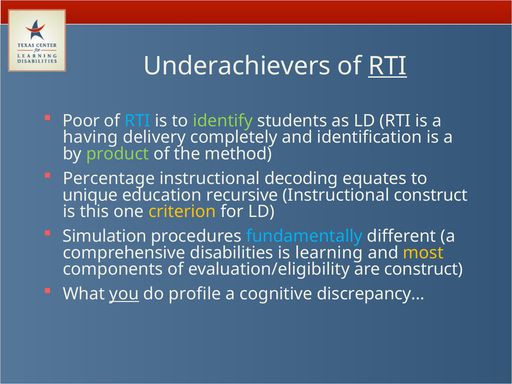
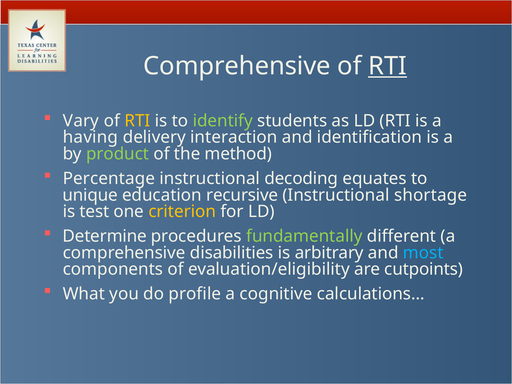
Underachievers at (237, 66): Underachievers -> Comprehensive
Poor: Poor -> Vary
RTI at (137, 121) colour: light blue -> yellow
completely: completely -> interaction
Instructional construct: construct -> shortage
this: this -> test
Simulation: Simulation -> Determine
fundamentally colour: light blue -> light green
learning: learning -> arbitrary
most colour: yellow -> light blue
are construct: construct -> cutpoints
you underline: present -> none
discrepancy…: discrepancy… -> calculations…
